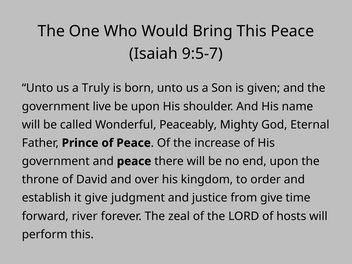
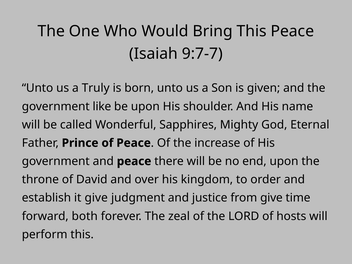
9:5-7: 9:5-7 -> 9:7-7
live: live -> like
Peaceably: Peaceably -> Sapphires
river: river -> both
